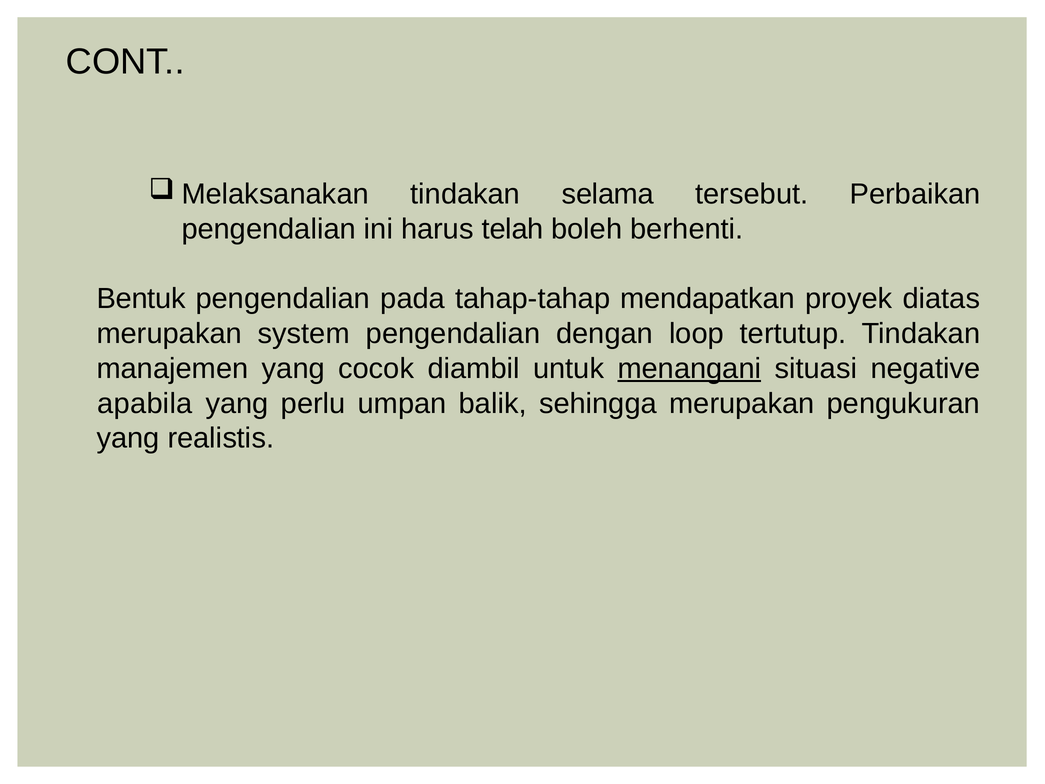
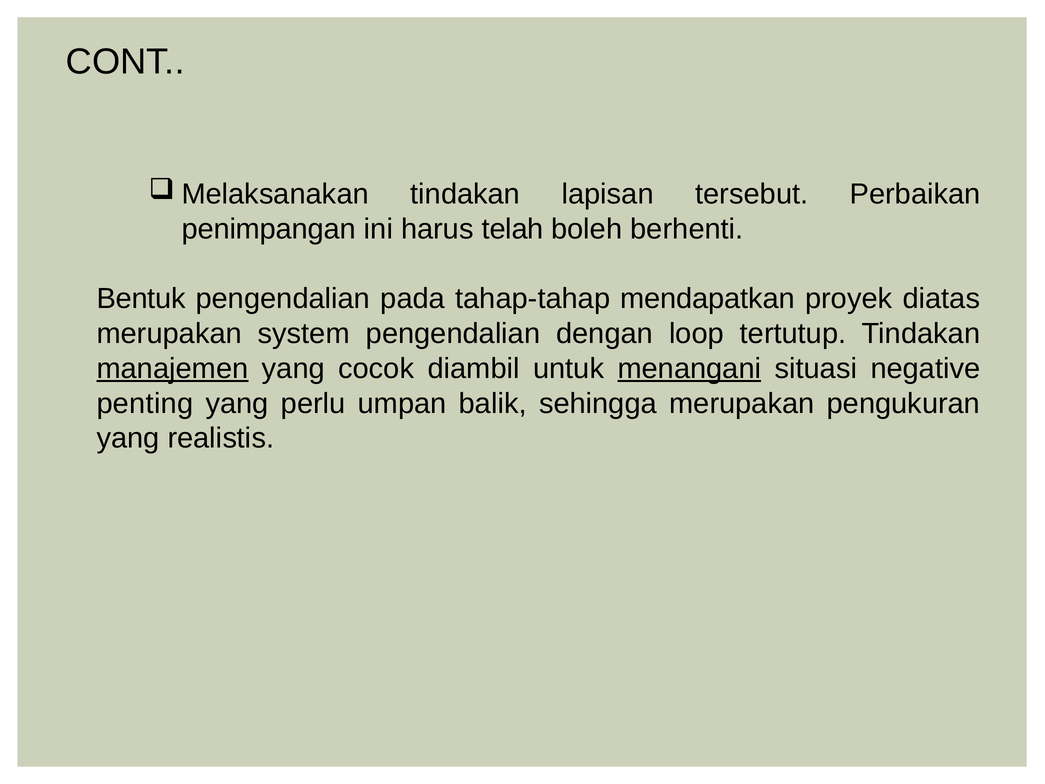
selama: selama -> lapisan
pengendalian at (269, 229): pengendalian -> penimpangan
manajemen underline: none -> present
apabila: apabila -> penting
